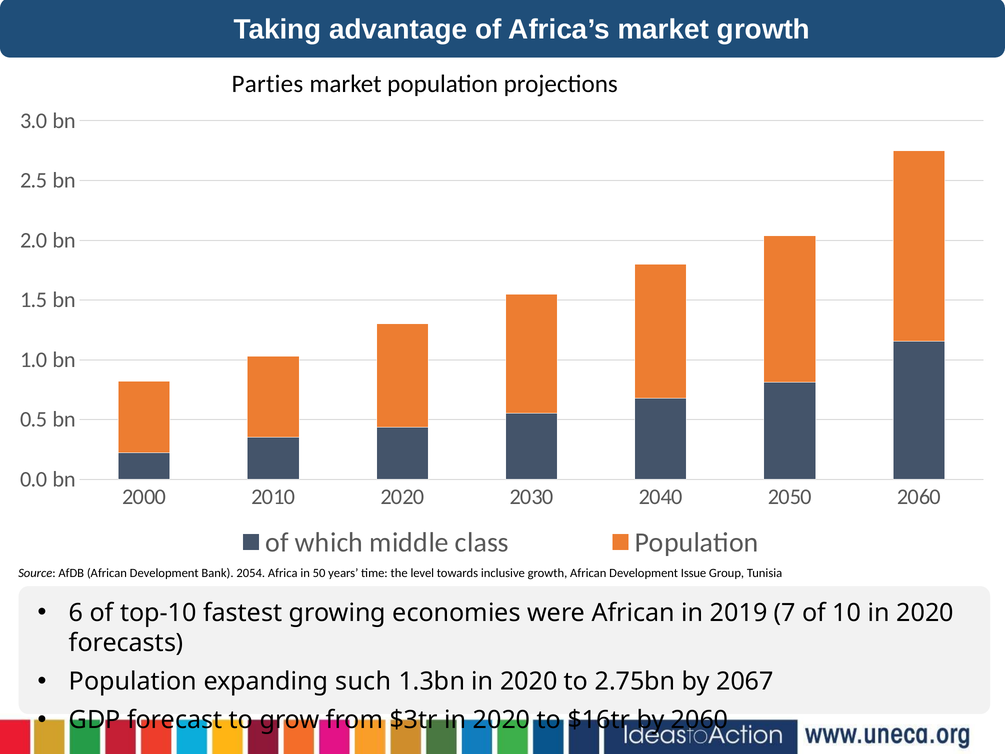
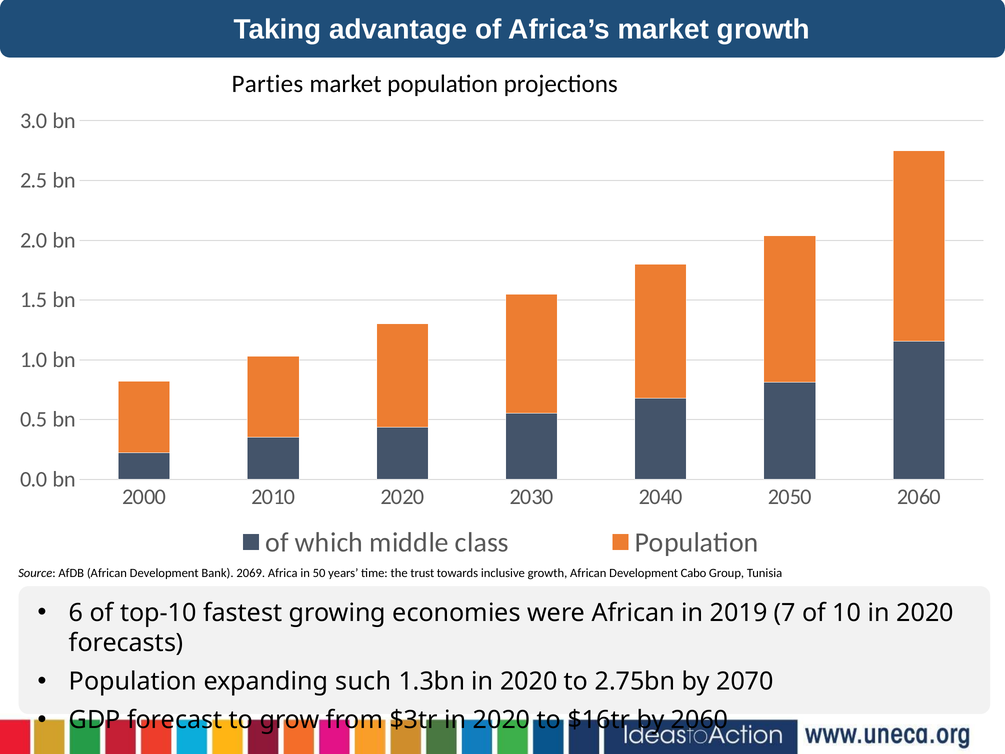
2054: 2054 -> 2069
level: level -> trust
Issue: Issue -> Cabo
2067: 2067 -> 2070
